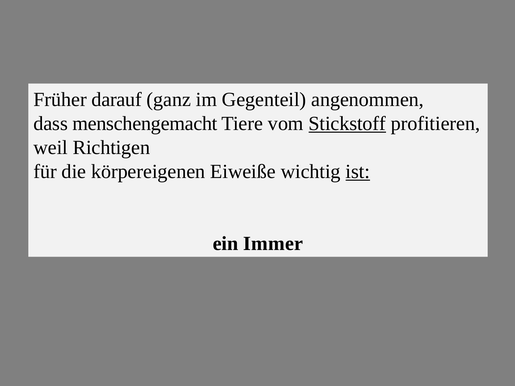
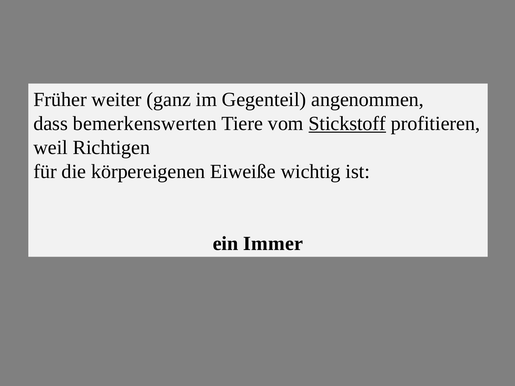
darauf: darauf -> weiter
menschengemacht: menschengemacht -> bemerkenswerten
ist underline: present -> none
